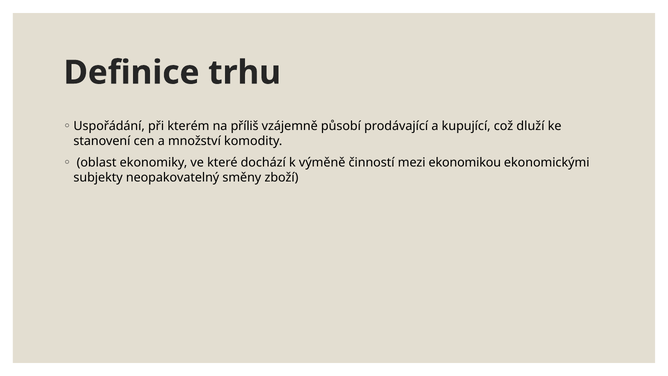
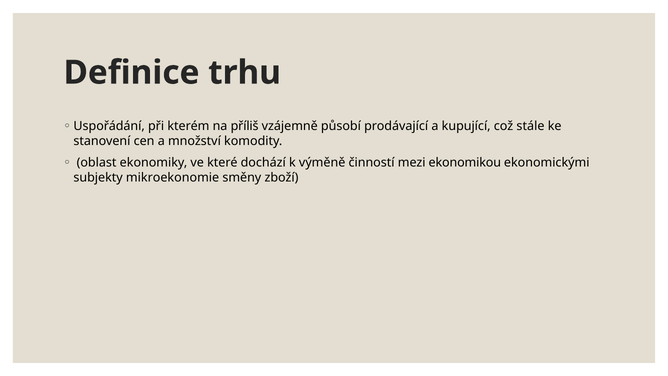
dluží: dluží -> stále
neopakovatelný: neopakovatelný -> mikroekonomie
